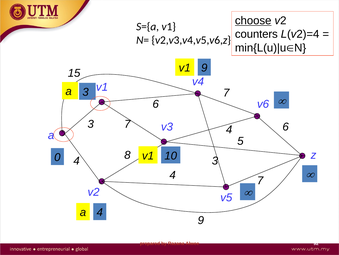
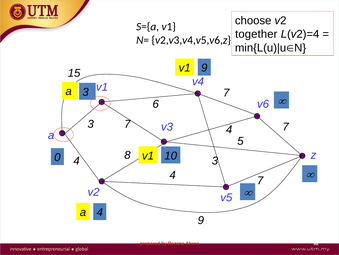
choose underline: present -> none
counters: counters -> together
6 at (286, 127): 6 -> 7
